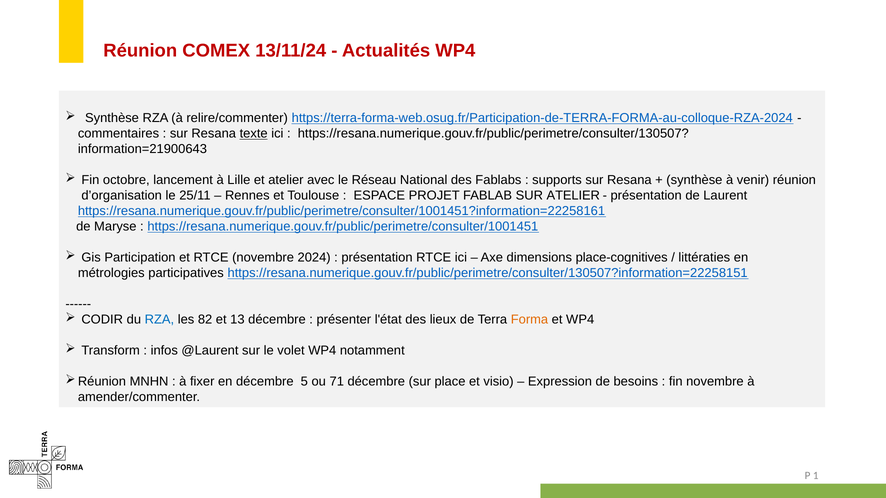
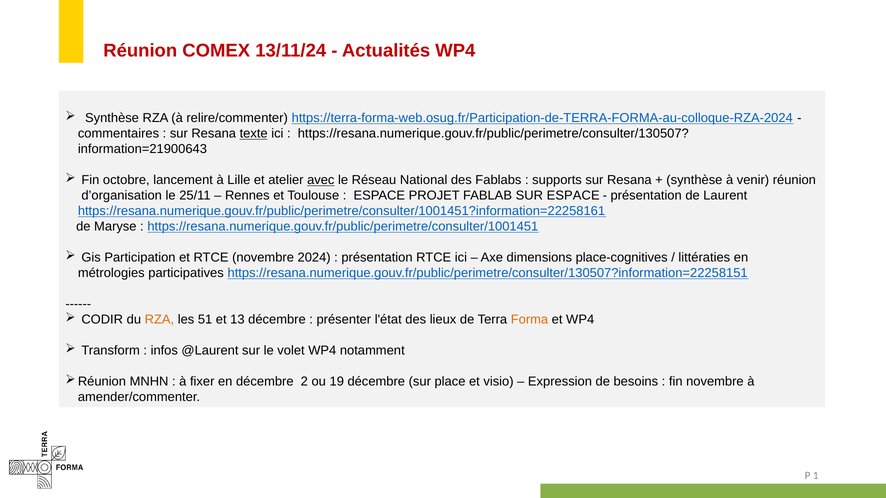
avec underline: none -> present
SUR ATELIER: ATELIER -> ESPACE
RZA at (159, 320) colour: blue -> orange
82: 82 -> 51
5: 5 -> 2
71: 71 -> 19
